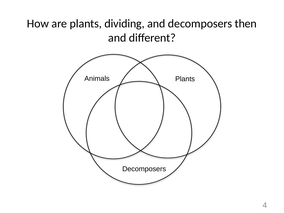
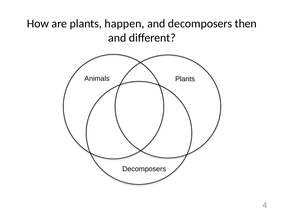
dividing: dividing -> happen
